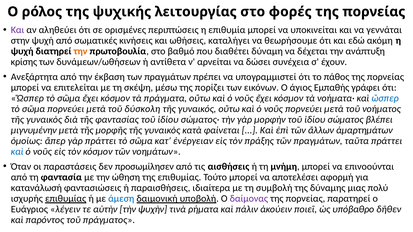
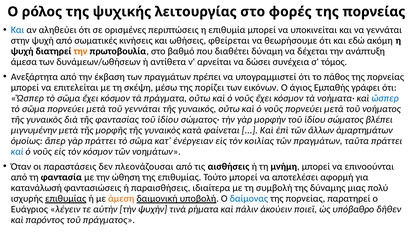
Και at (18, 30) colour: purple -> blue
καταλήγει: καταλήγει -> φθείρεται
κρίσης: κρίσης -> άμεσα
έχουν: έχουν -> τόμος
τοῦ δύσκολη: δύσκολη -> γεννάται
πράξης: πράξης -> κοιλίας
προσωμίλησεν: προσωμίλησεν -> πλεονάζουσαι
άμεση colour: blue -> orange
δαίμονας colour: purple -> blue
